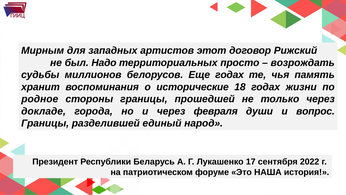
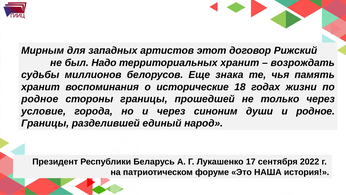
территориальных просто: просто -> хранит
Еще годах: годах -> знака
докладе: докладе -> условие
февраля: февраля -> синоним
и вопрос: вопрос -> родное
